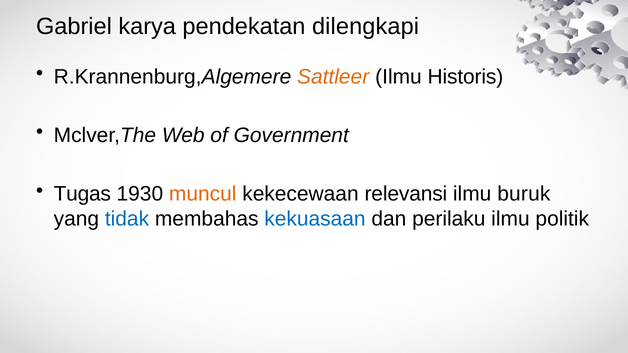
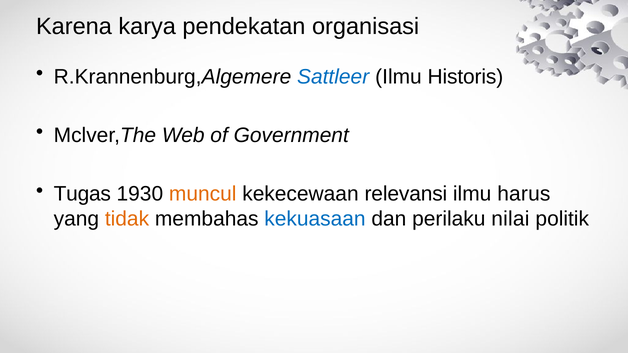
Gabriel: Gabriel -> Karena
dilengkapi: dilengkapi -> organisasi
Sattleer colour: orange -> blue
buruk: buruk -> harus
tidak colour: blue -> orange
perilaku ilmu: ilmu -> nilai
